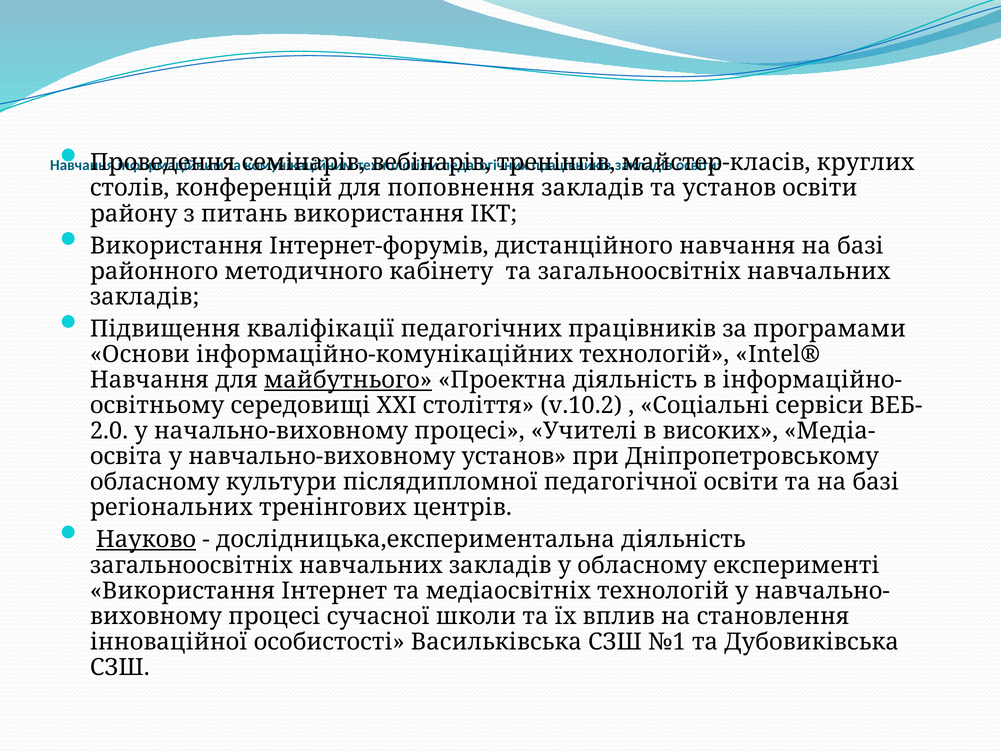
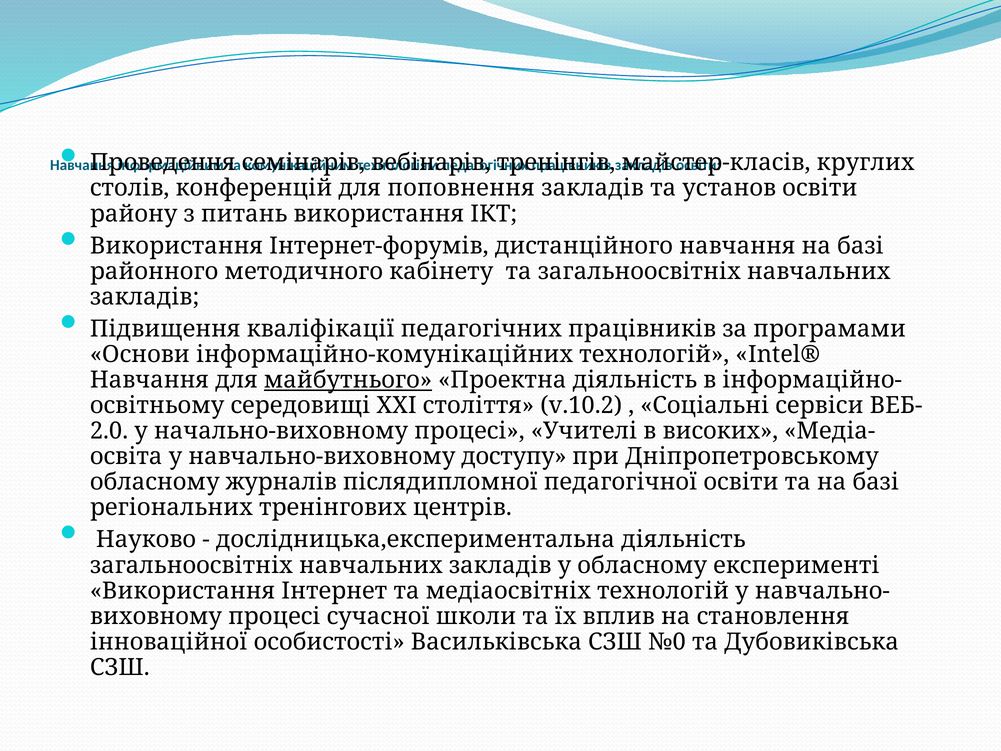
навчально-виховному установ: установ -> доступу
культури: культури -> журналів
Науково underline: present -> none
№1: №1 -> №0
